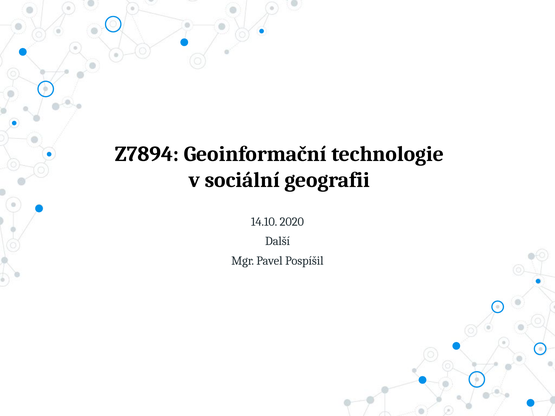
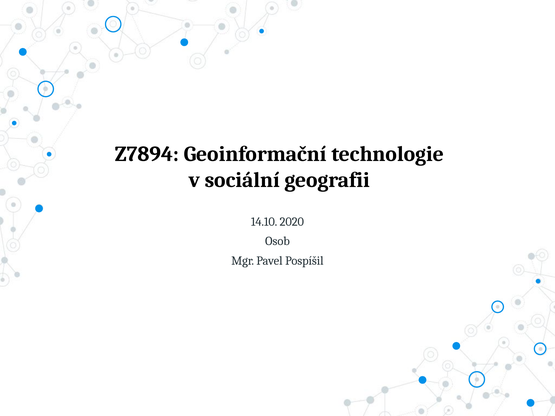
Další: Další -> Osob
